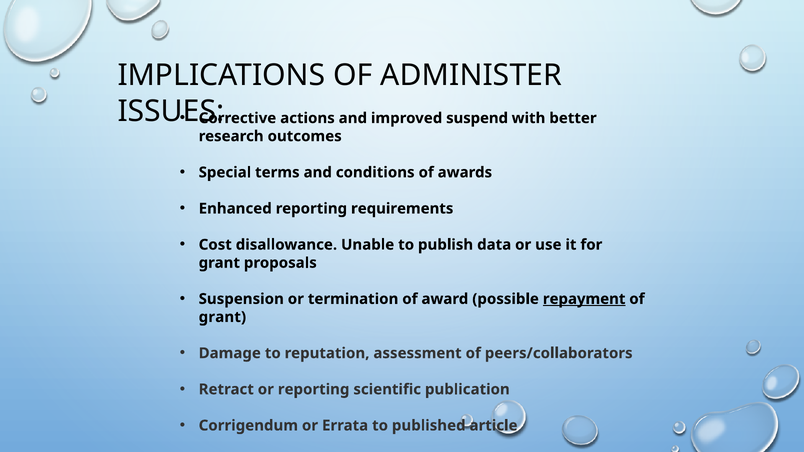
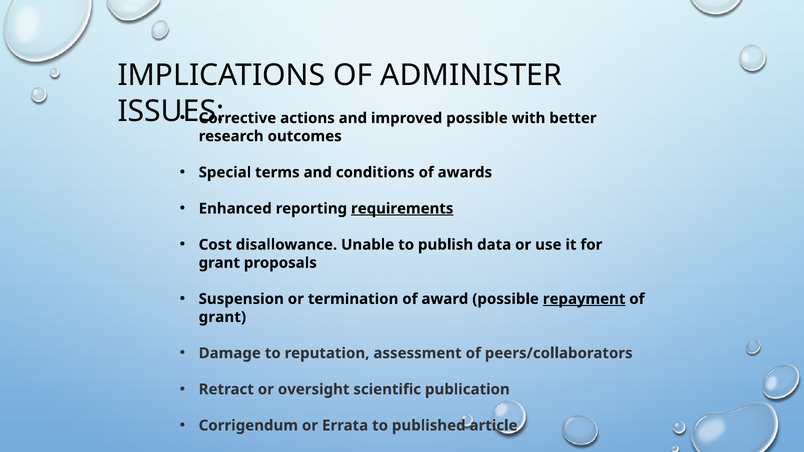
improved suspend: suspend -> possible
requirements underline: none -> present
or reporting: reporting -> oversight
